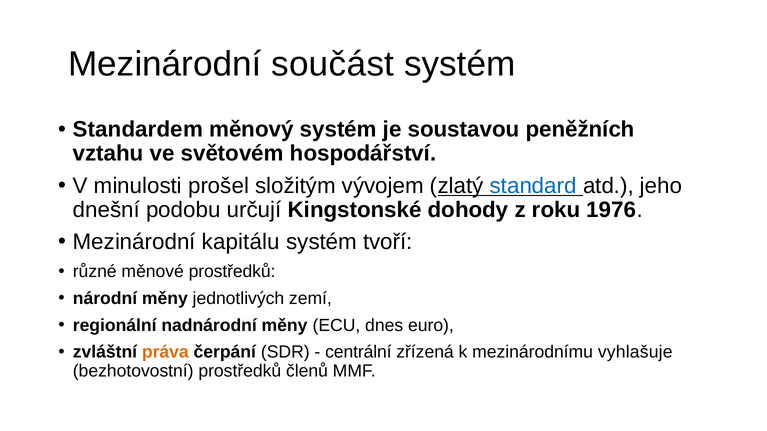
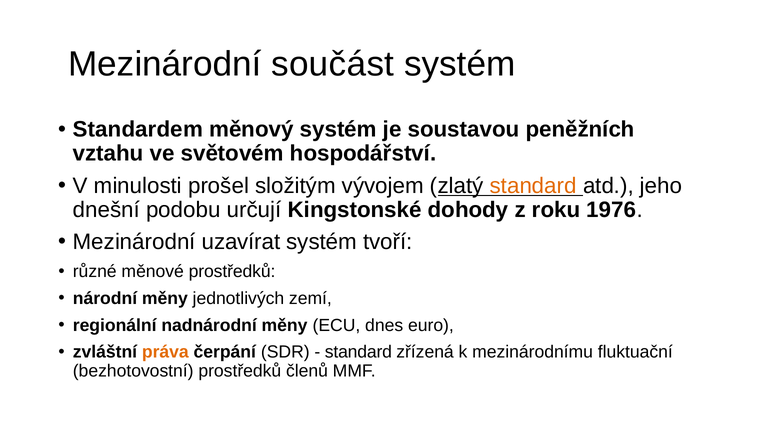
standard at (533, 186) colour: blue -> orange
kapitálu: kapitálu -> uzavírat
centrální at (358, 353): centrální -> standard
vyhlašuje: vyhlašuje -> fluktuační
